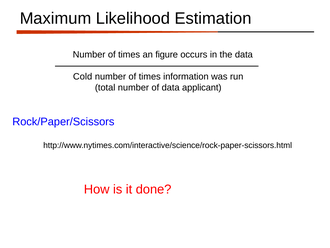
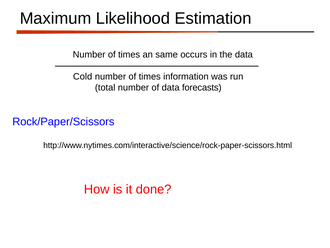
figure: figure -> same
applicant: applicant -> forecasts
